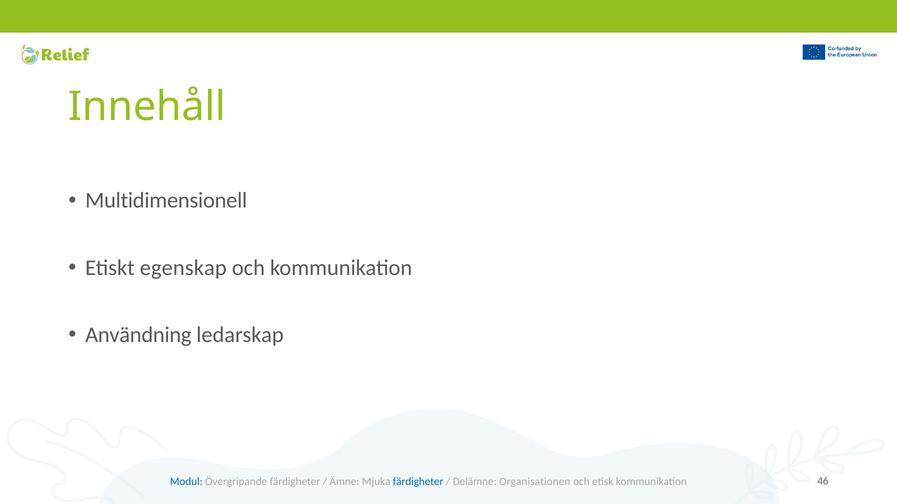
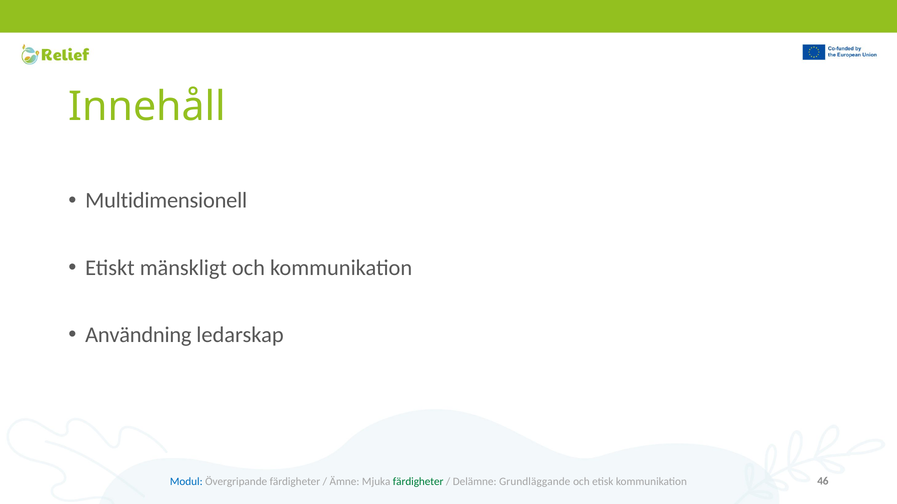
egenskap: egenskap -> mänskligt
färdigheter at (418, 482) colour: blue -> green
Organisationen: Organisationen -> Grundläggande
